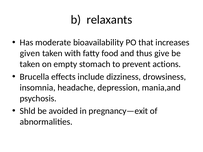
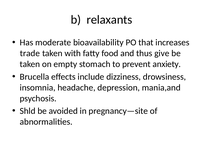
given: given -> trade
actions: actions -> anxiety
pregnancy—exit: pregnancy—exit -> pregnancy—site
